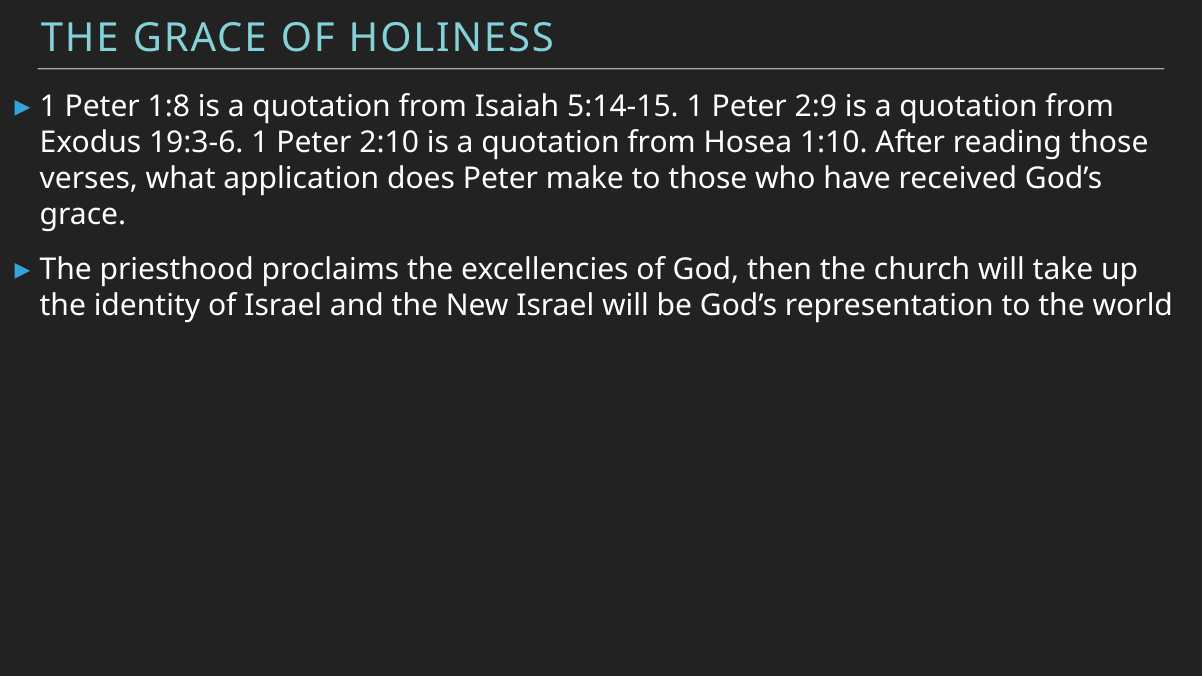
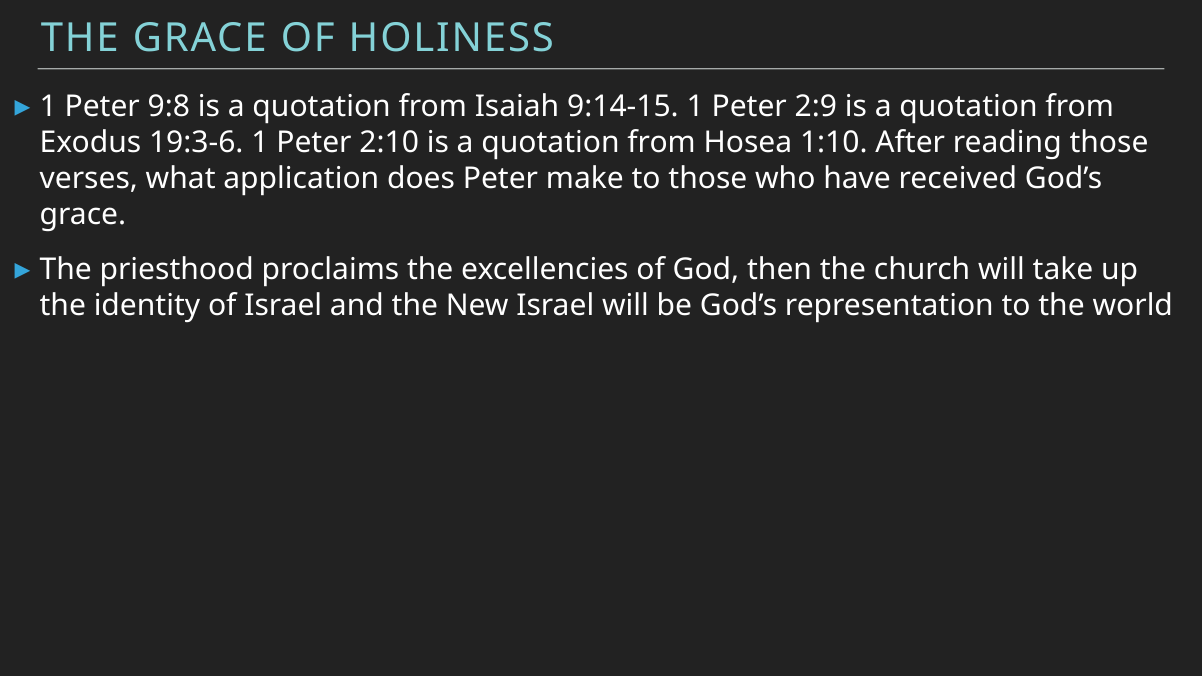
1:8: 1:8 -> 9:8
5:14-15: 5:14-15 -> 9:14-15
